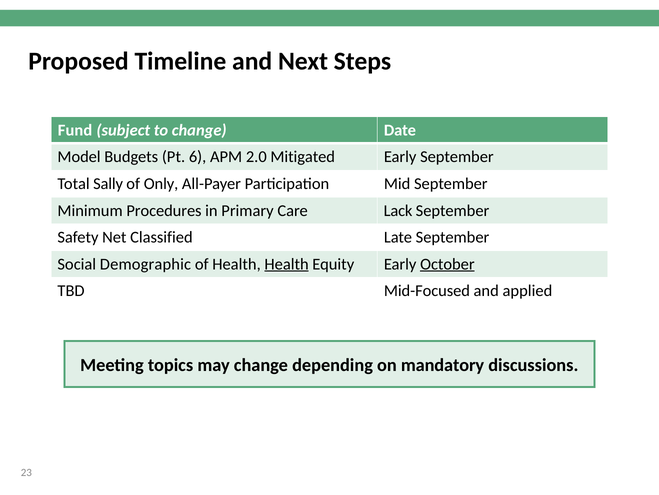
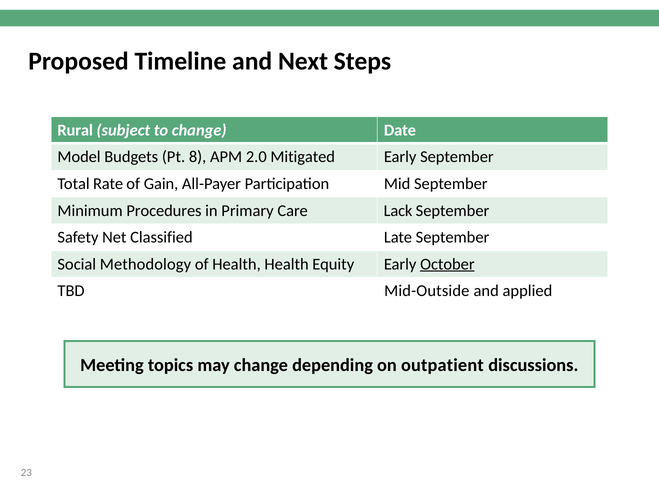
Fund: Fund -> Rural
6: 6 -> 8
Sally: Sally -> Rate
Only: Only -> Gain
Demographic: Demographic -> Methodology
Health at (287, 264) underline: present -> none
Mid-Focused: Mid-Focused -> Mid-Outside
mandatory: mandatory -> outpatient
